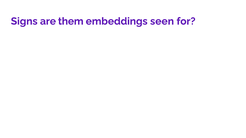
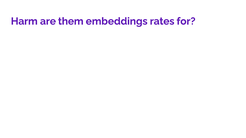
Signs: Signs -> Harm
seen: seen -> rates
